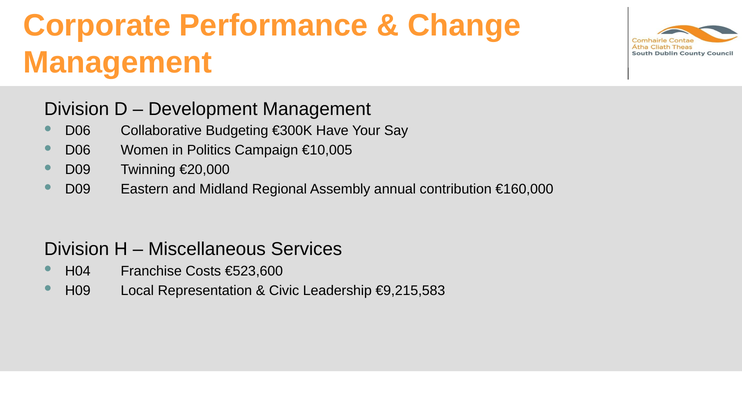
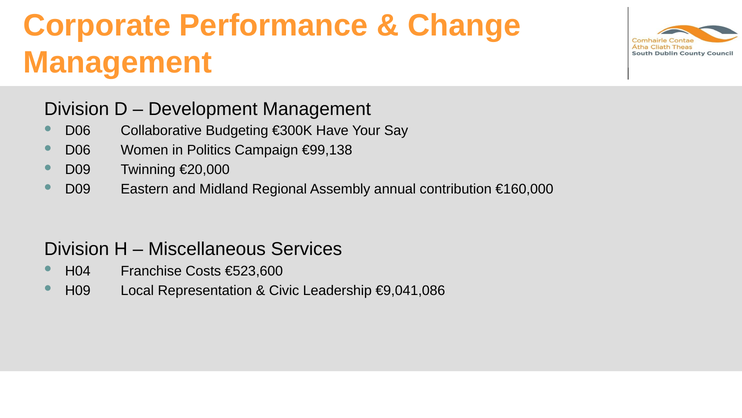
€10,005: €10,005 -> €99,138
€9,215,583: €9,215,583 -> €9,041,086
